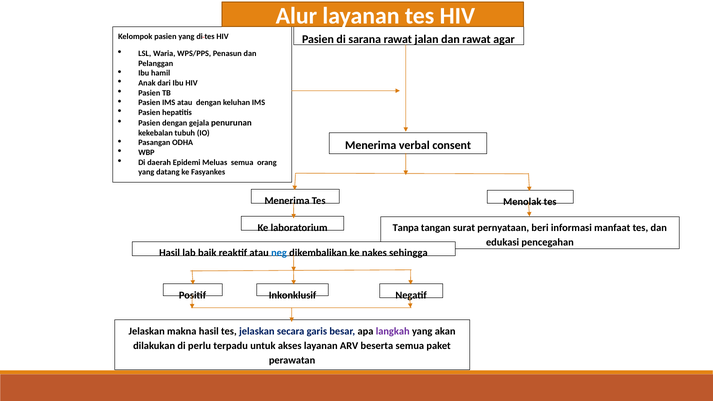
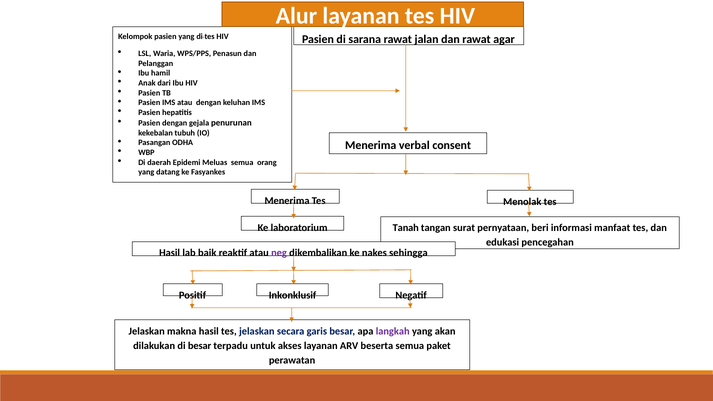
Tanpa: Tanpa -> Tanah
neg colour: blue -> purple
di perlu: perlu -> besar
